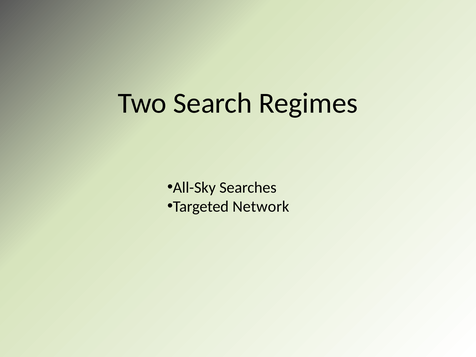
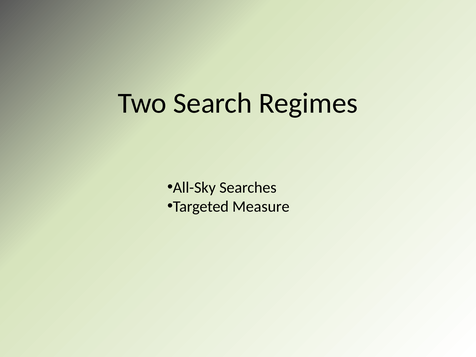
Network: Network -> Measure
